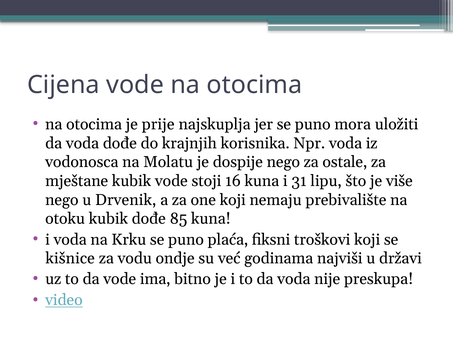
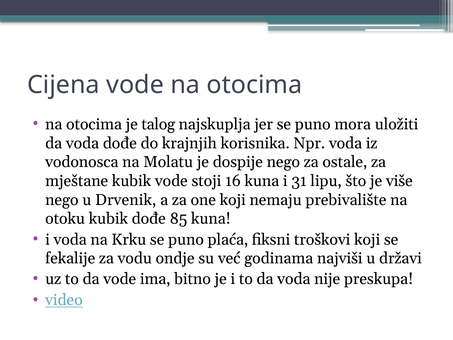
prije: prije -> talog
kišnice: kišnice -> fekalije
